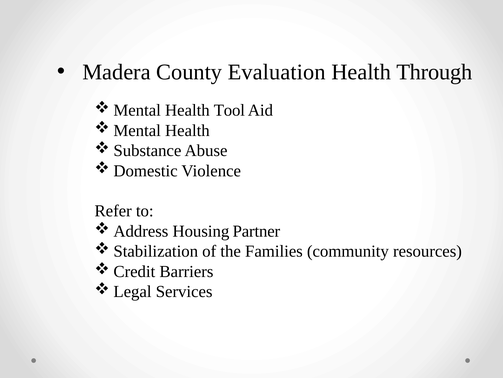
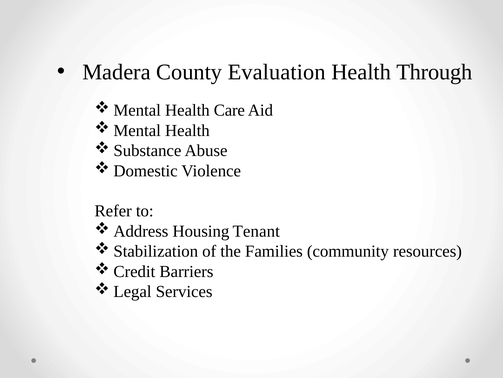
Tool: Tool -> Care
Partner: Partner -> Tenant
